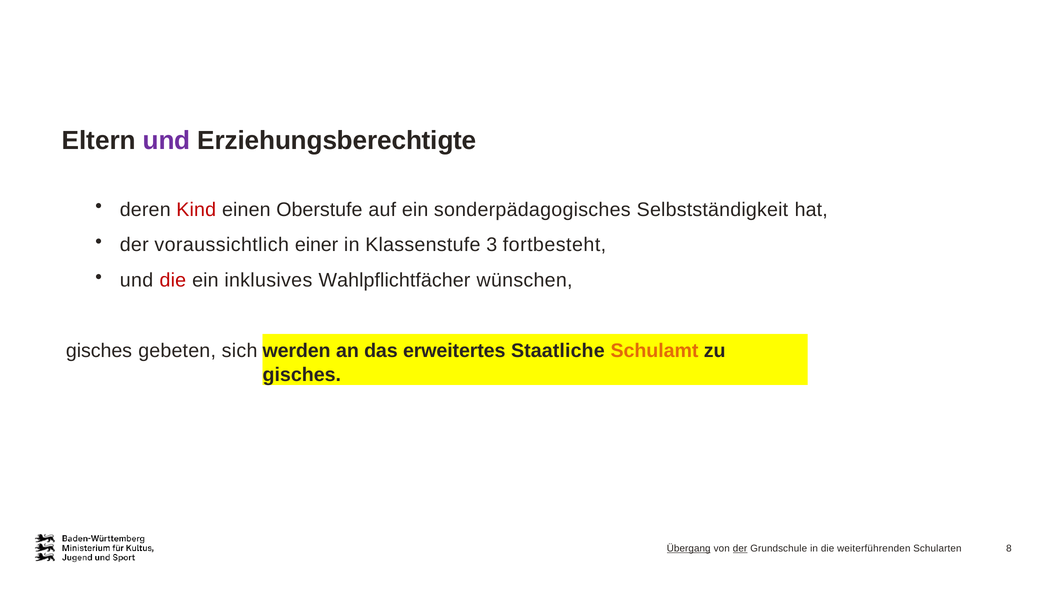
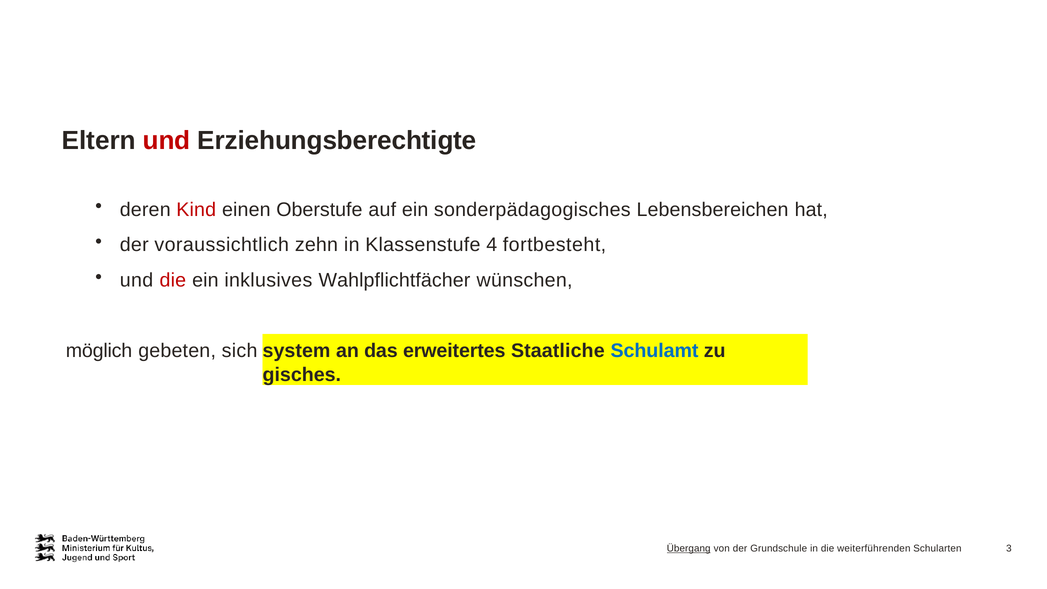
und at (167, 141) colour: purple -> red
Selbstständigkeit: Selbstständigkeit -> Lebensbereichen
einer: einer -> zehn
3: 3 -> 4
gisches at (99, 351): gisches -> möglich
werden: werden -> system
Schulamt colour: orange -> blue
der at (740, 548) underline: present -> none
8: 8 -> 3
